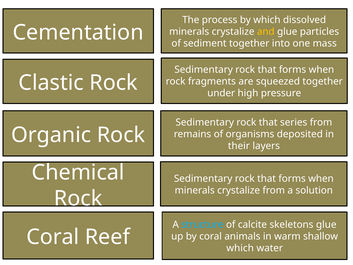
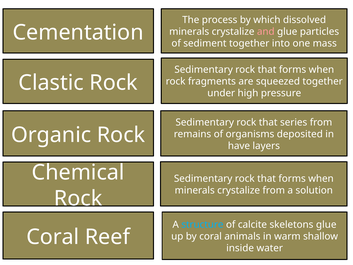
and colour: yellow -> pink
their: their -> have
which at (240, 248): which -> inside
